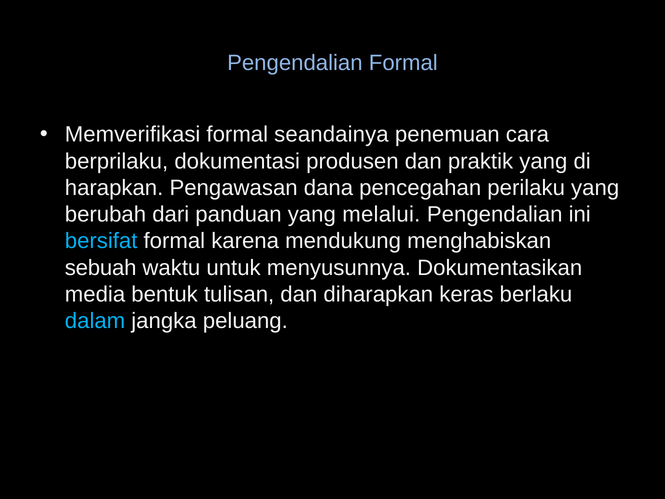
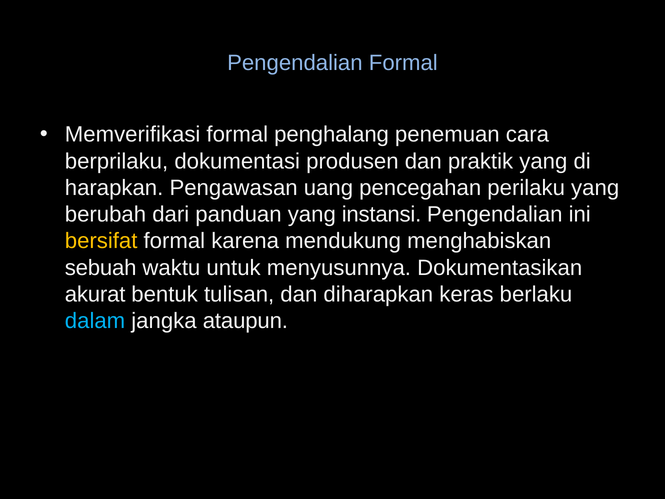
seandainya: seandainya -> penghalang
dana: dana -> uang
melalui: melalui -> instansi
bersifat colour: light blue -> yellow
media: media -> akurat
peluang: peluang -> ataupun
